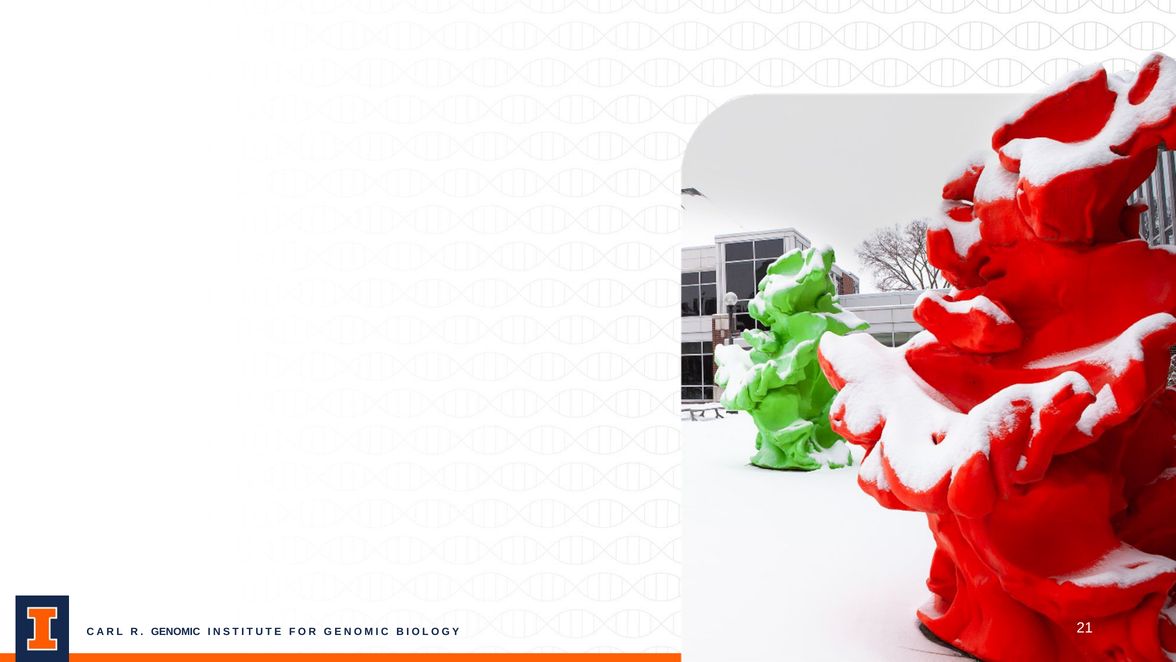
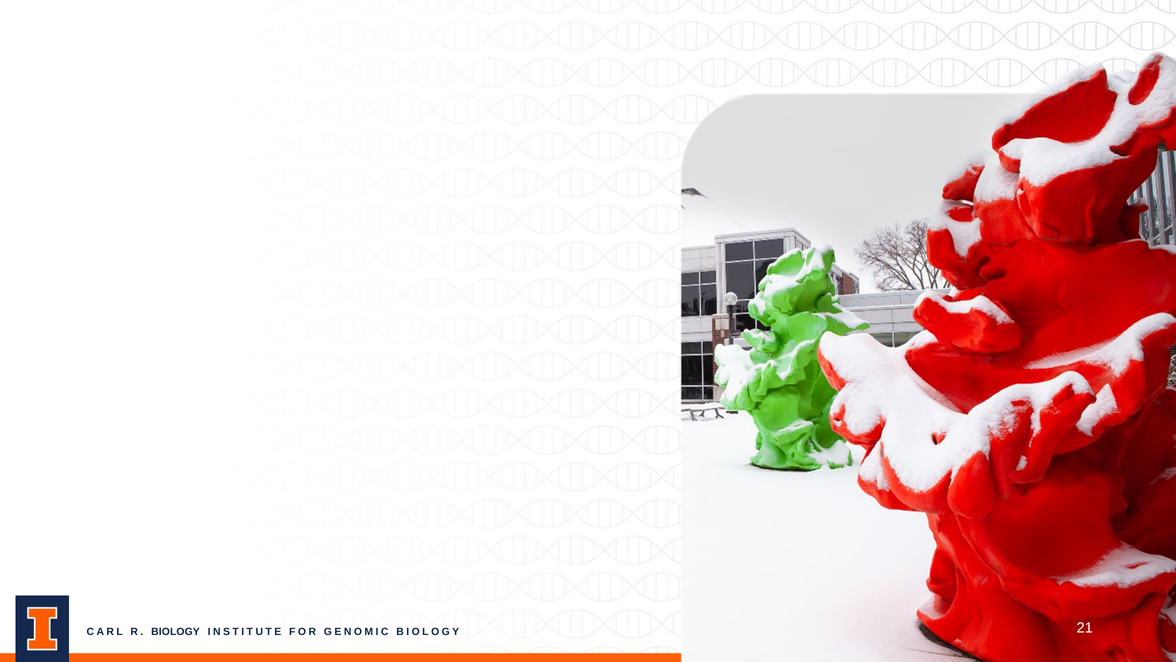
R GENOMIC: GENOMIC -> BIOLOGY
